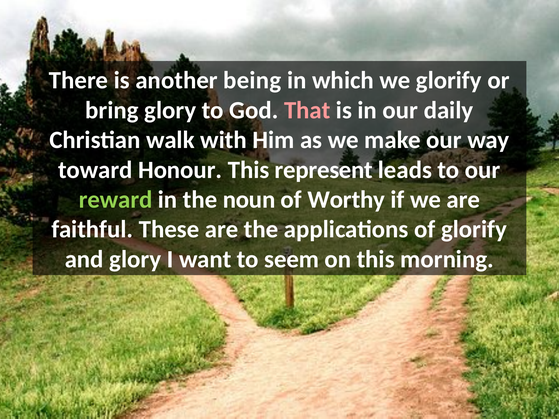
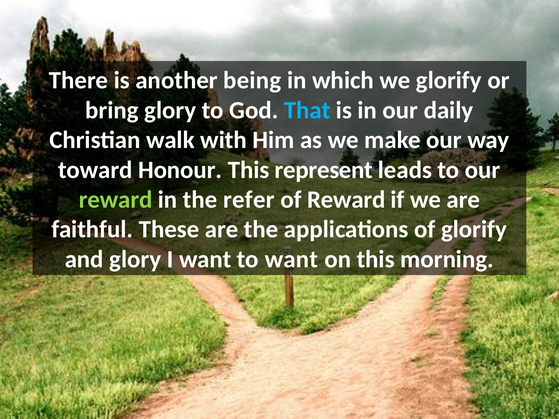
That colour: pink -> light blue
noun: noun -> refer
of Worthy: Worthy -> Reward
to seem: seem -> want
